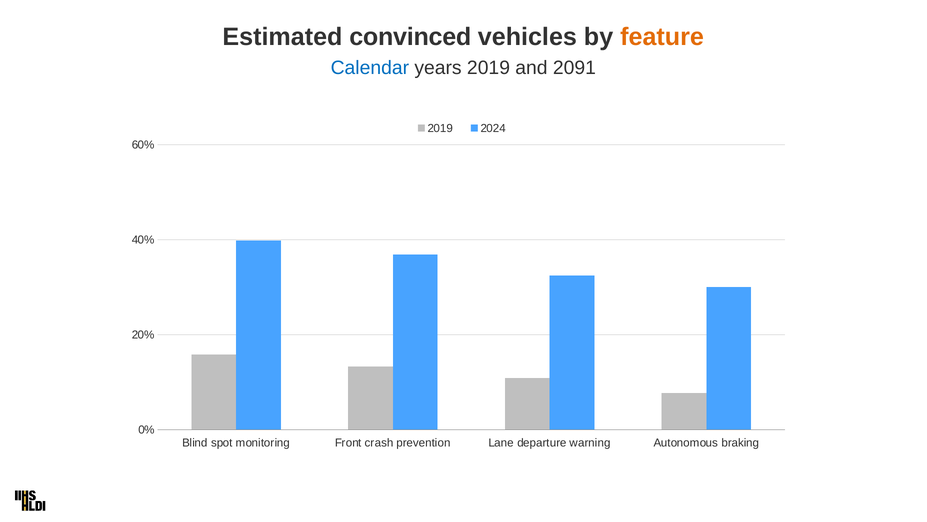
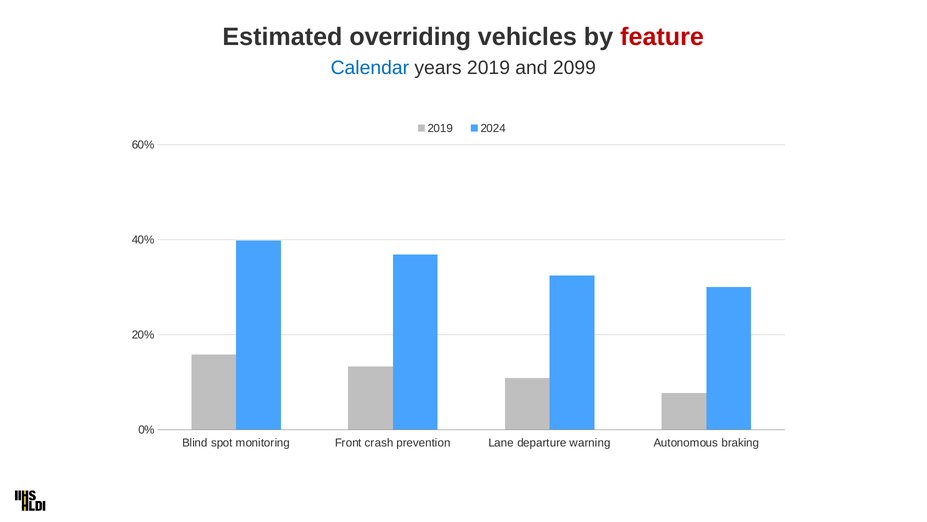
convinced: convinced -> overriding
feature colour: orange -> red
2091: 2091 -> 2099
